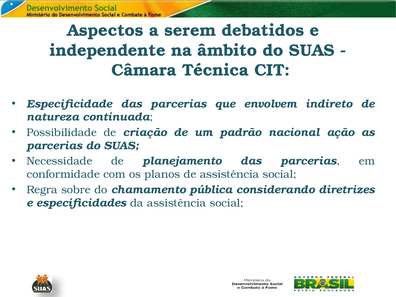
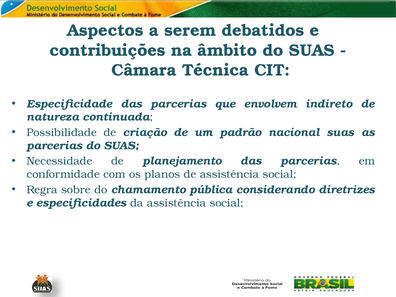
independente: independente -> contribuições
nacional ação: ação -> suas
